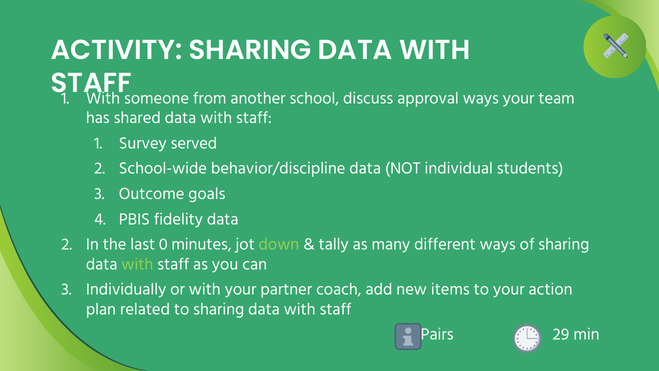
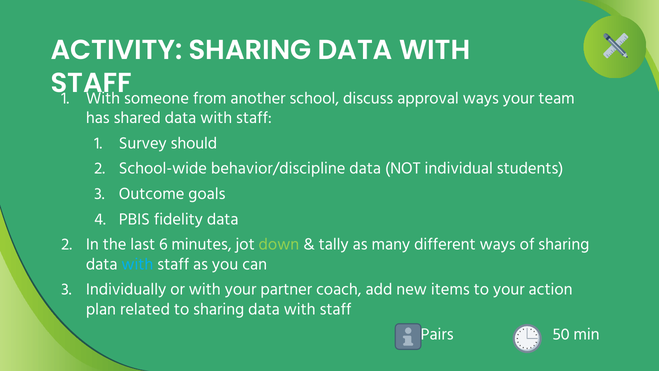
served: served -> should
0: 0 -> 6
with at (137, 264) colour: light green -> light blue
29: 29 -> 50
